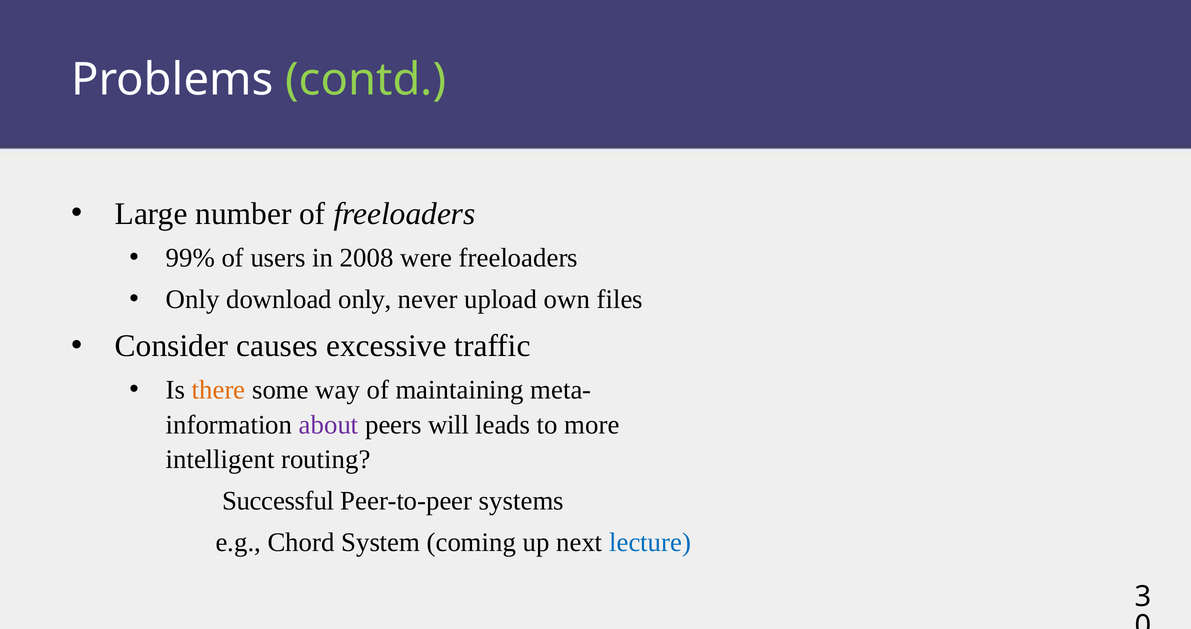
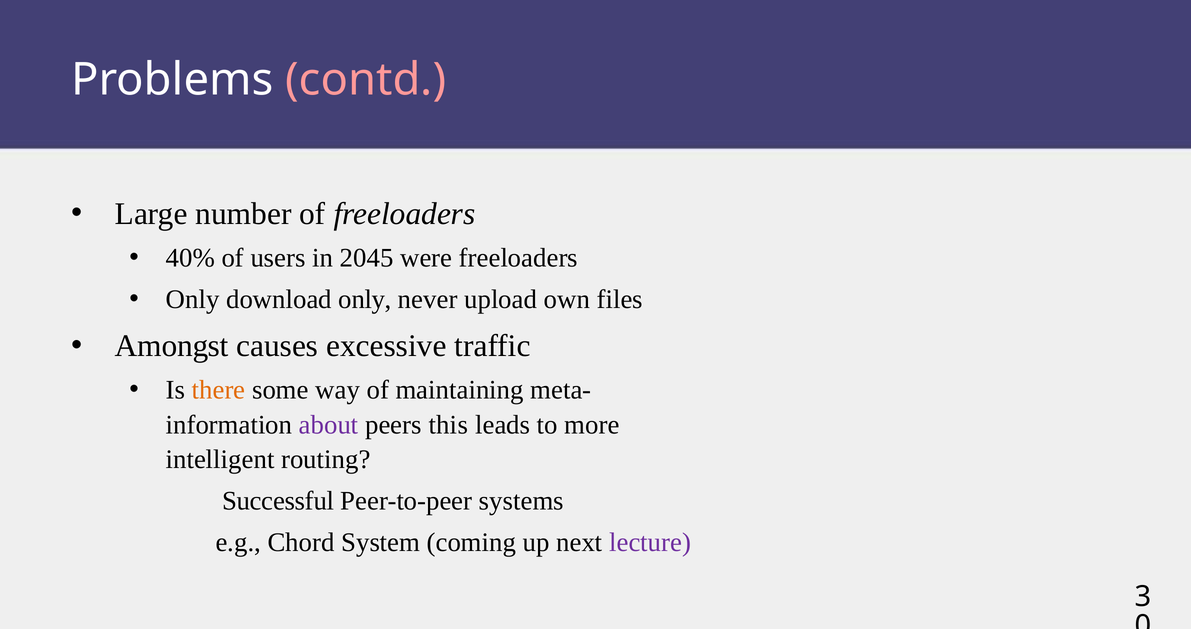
contd colour: light green -> pink
99%: 99% -> 40%
2008: 2008 -> 2045
Consider: Consider -> Amongst
will: will -> this
lecture colour: blue -> purple
